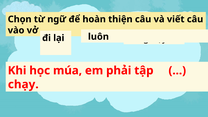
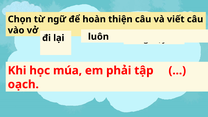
chạy: chạy -> oạch
